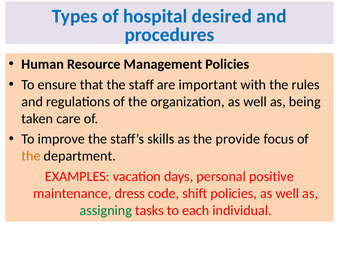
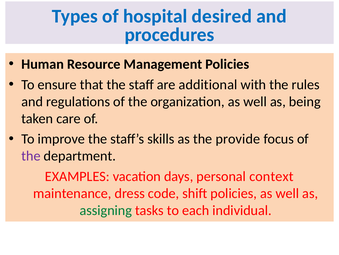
important: important -> additional
the at (31, 156) colour: orange -> purple
positive: positive -> context
